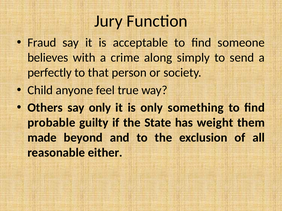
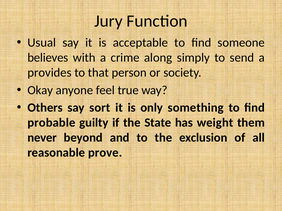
Fraud: Fraud -> Usual
perfectly: perfectly -> provides
Child: Child -> Okay
say only: only -> sort
made: made -> never
either: either -> prove
